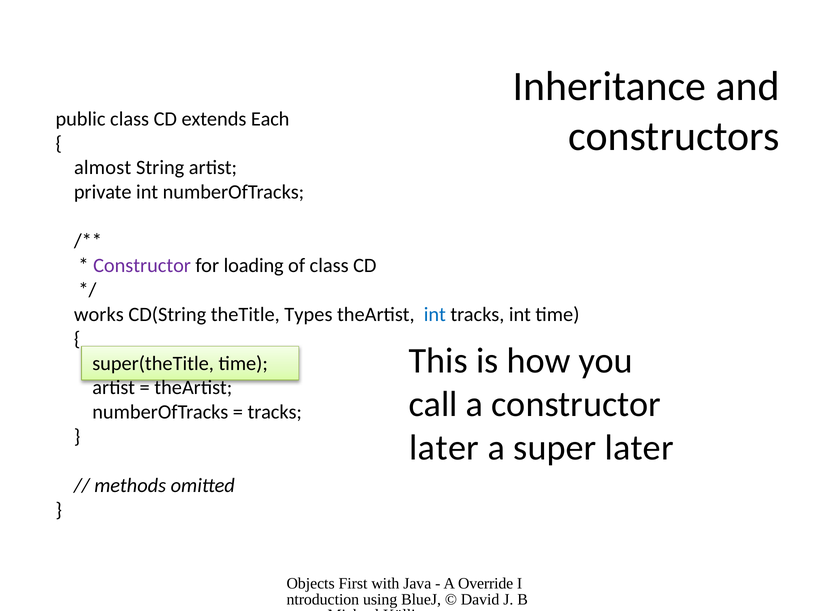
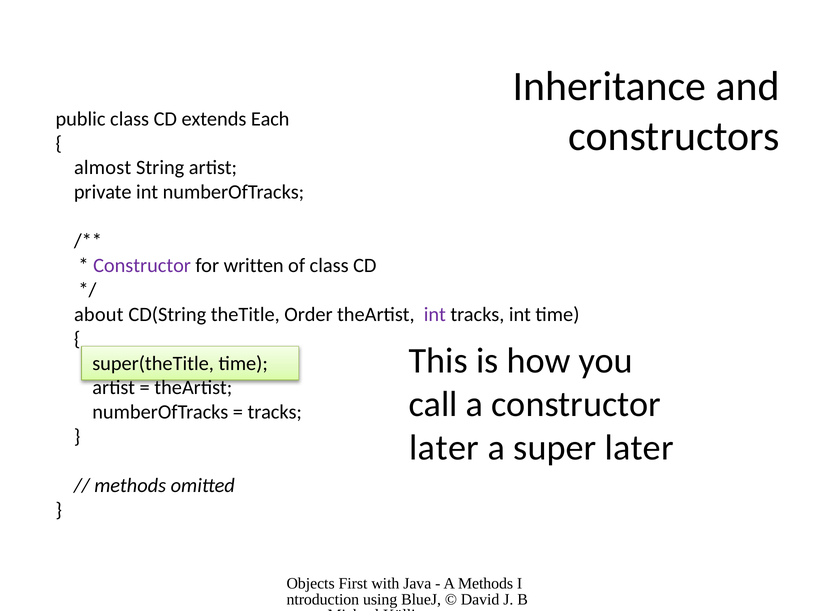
loading: loading -> written
works: works -> about
Types: Types -> Order
int at (435, 315) colour: blue -> purple
A Override: Override -> Methods
